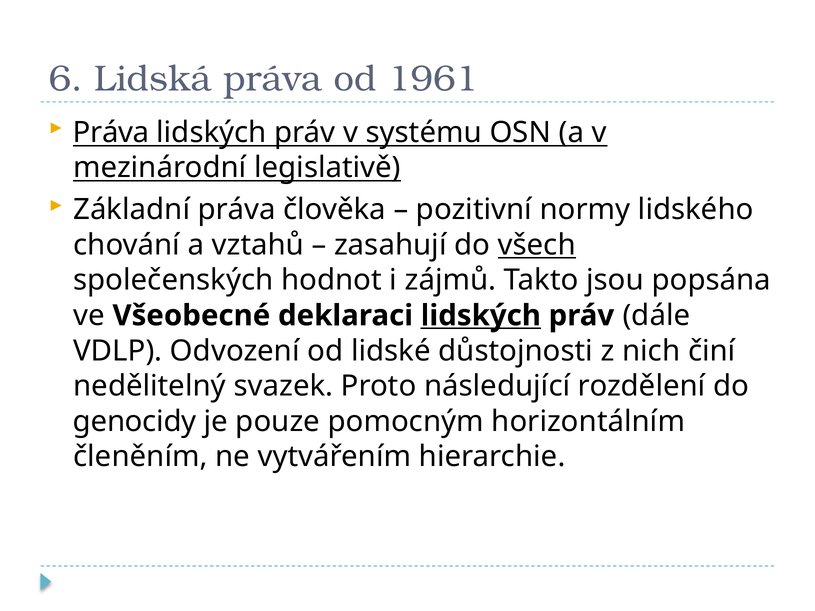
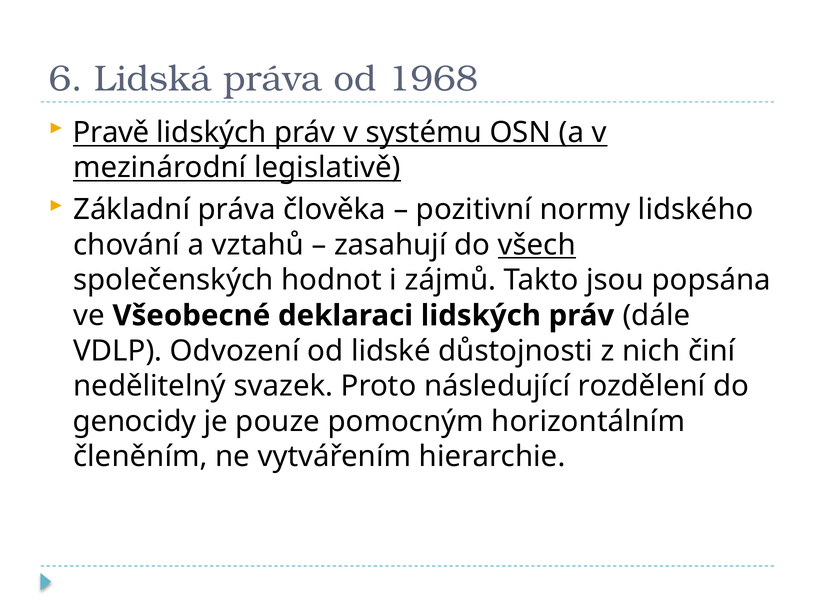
1961: 1961 -> 1968
Práva at (111, 132): Práva -> Pravě
lidských at (481, 316) underline: present -> none
